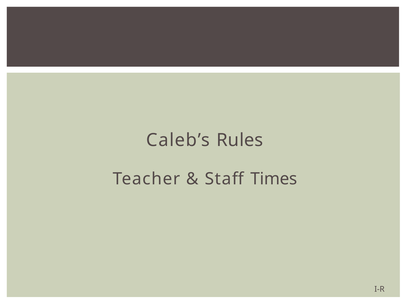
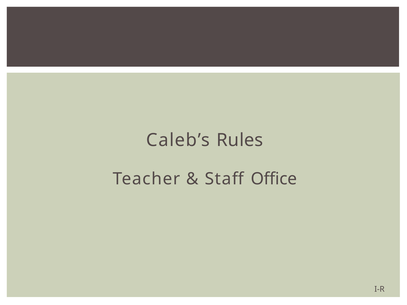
Times: Times -> Office
